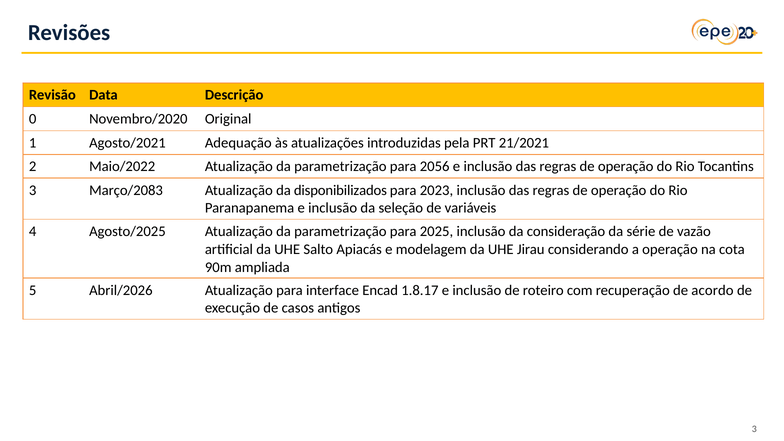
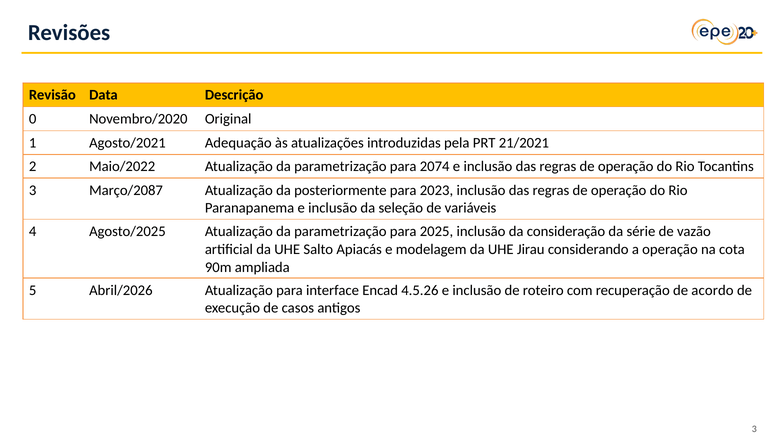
2056: 2056 -> 2074
Março/2083: Março/2083 -> Março/2087
disponibilizados: disponibilizados -> posteriormente
1.8.17: 1.8.17 -> 4.5.26
